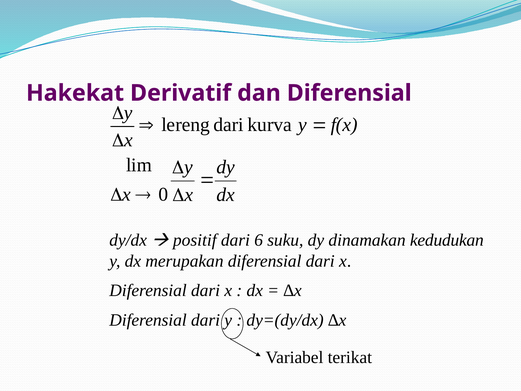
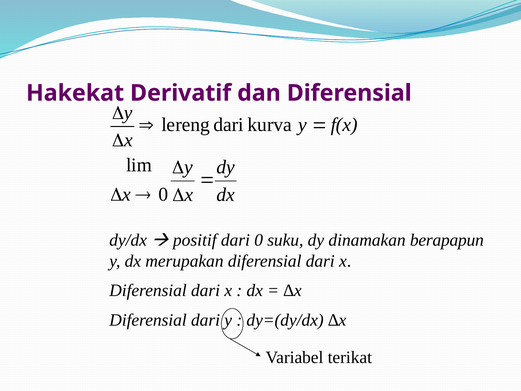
dari 6: 6 -> 0
kedudukan: kedudukan -> berapapun
